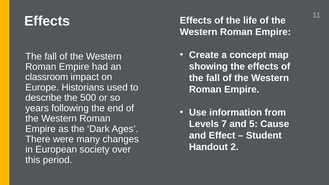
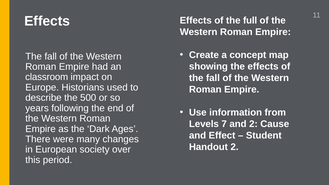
life: life -> full
and 5: 5 -> 2
